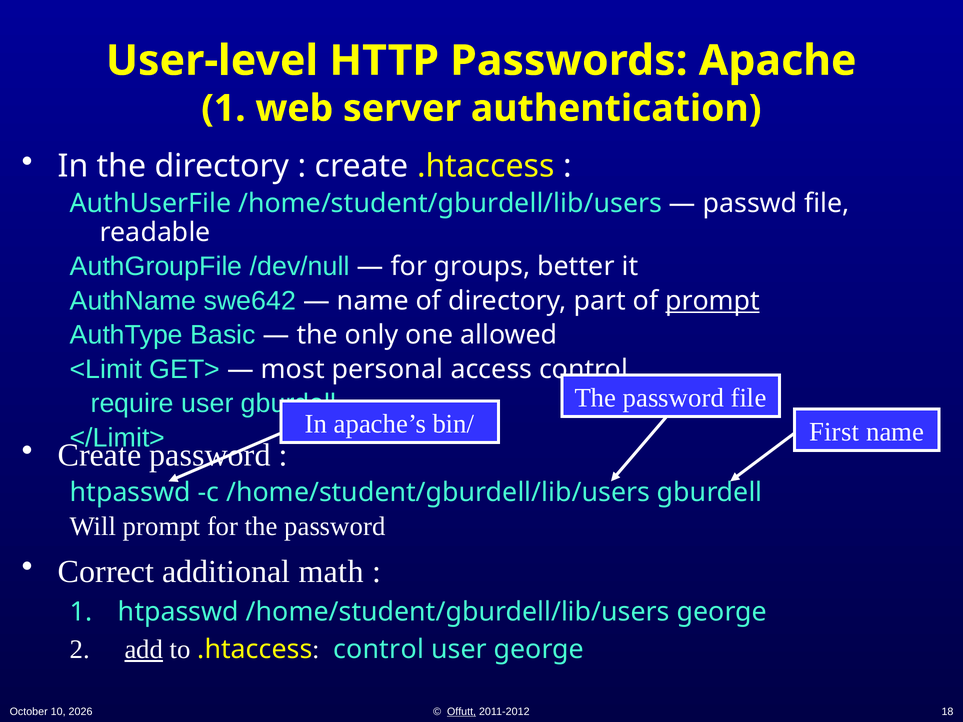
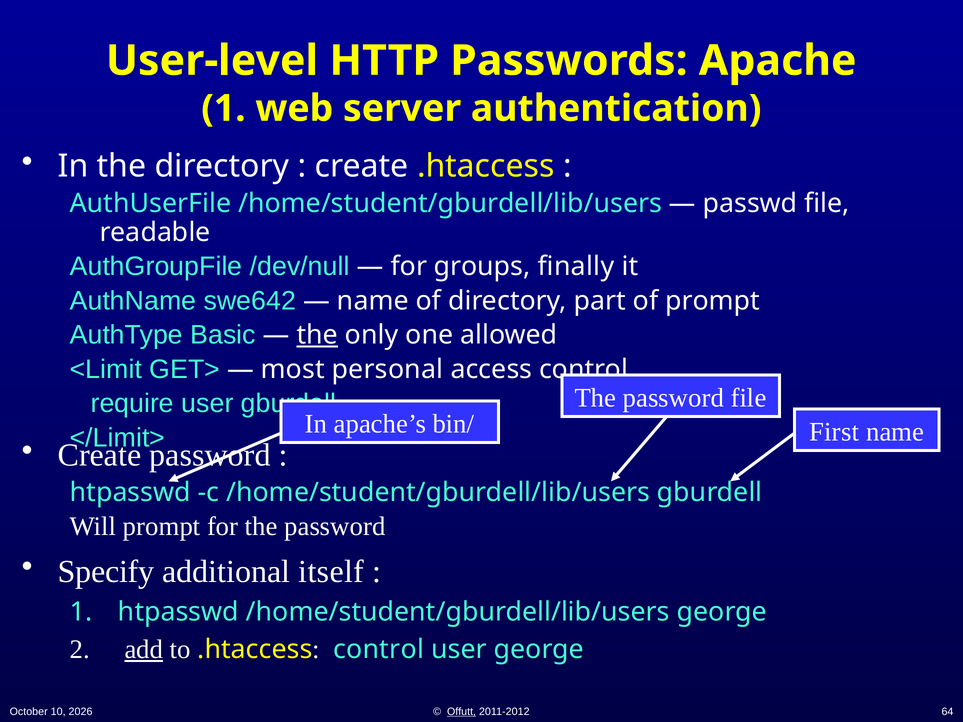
better: better -> finally
prompt at (713, 301) underline: present -> none
the at (317, 335) underline: none -> present
Correct: Correct -> Specify
math: math -> itself
18: 18 -> 64
